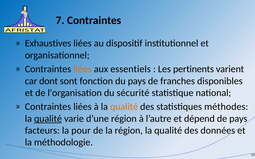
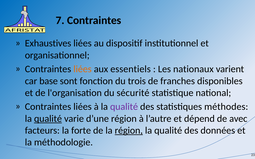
pertinents: pertinents -> nationaux
dont: dont -> base
du pays: pays -> trois
qualité at (124, 107) colour: orange -> purple
de pays: pays -> avec
pour: pour -> forte
région at (129, 131) underline: none -> present
